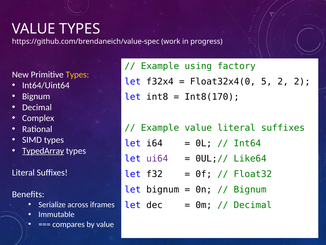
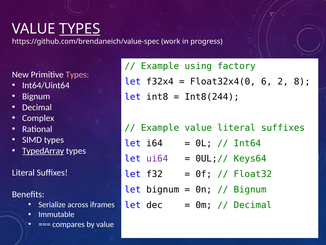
TYPES at (80, 29) underline: none -> present
Types at (77, 74) colour: yellow -> pink
5: 5 -> 6
2 2: 2 -> 8
Int8(170: Int8(170 -> Int8(244
Like64: Like64 -> Keys64
